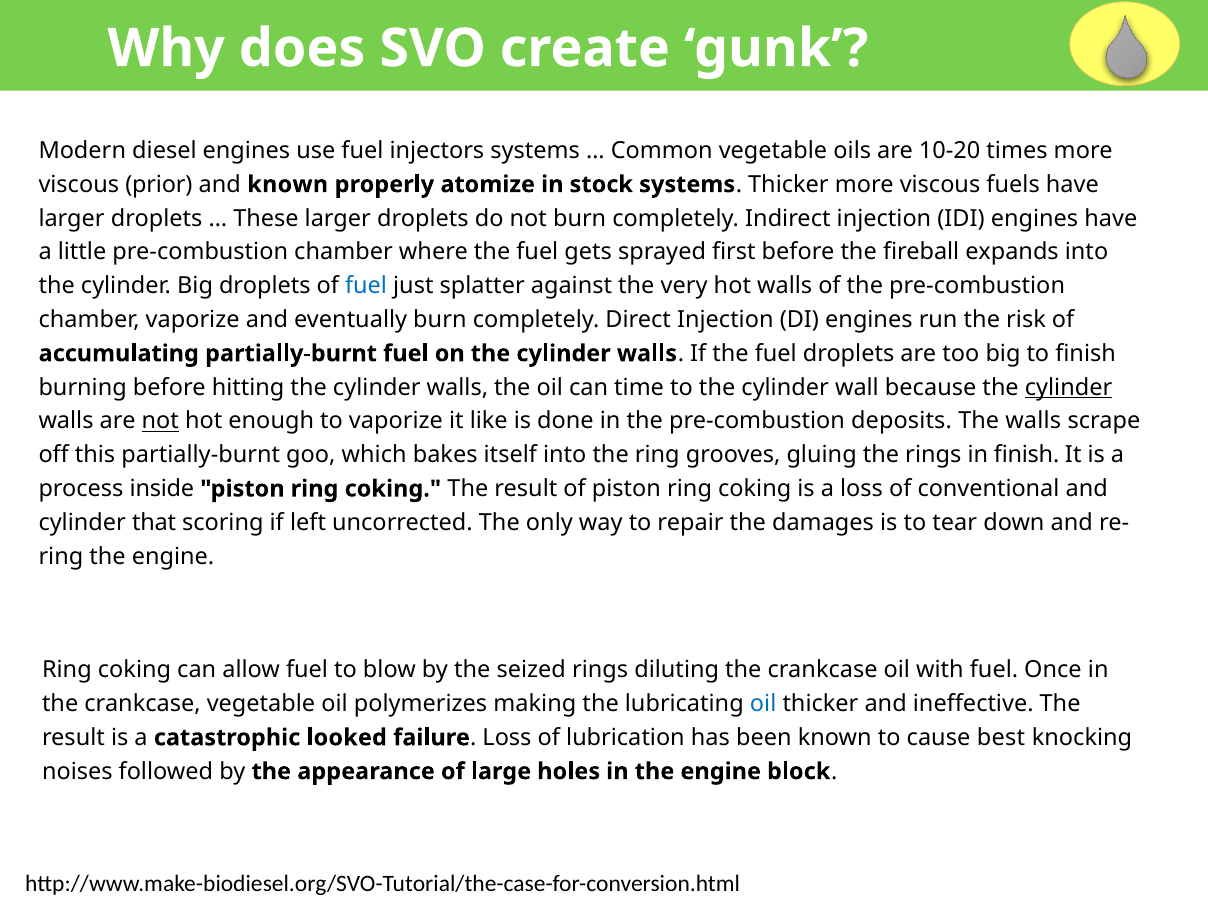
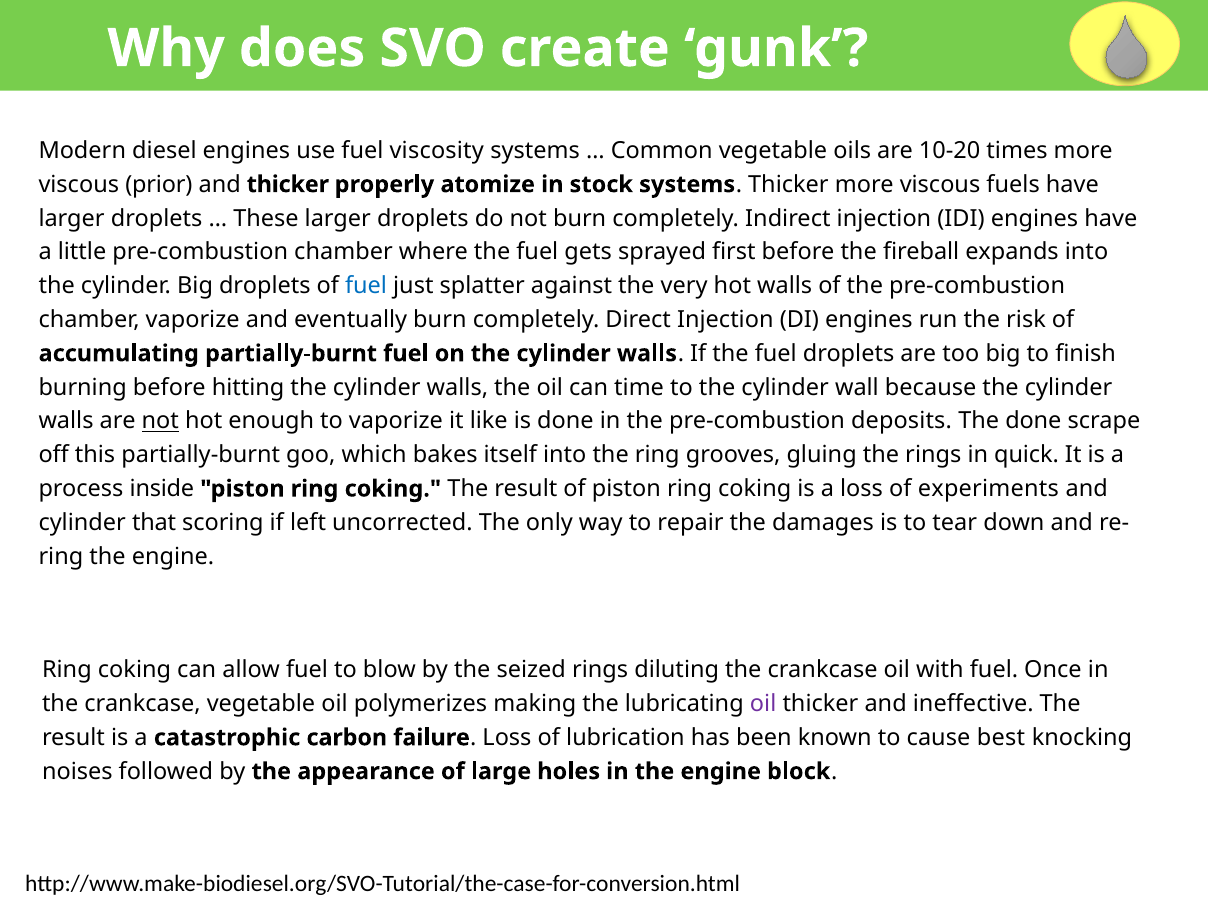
injectors: injectors -> viscosity
and known: known -> thicker
cylinder at (1069, 387) underline: present -> none
The walls: walls -> done
in finish: finish -> quick
conventional: conventional -> experiments
oil at (763, 704) colour: blue -> purple
looked: looked -> carbon
